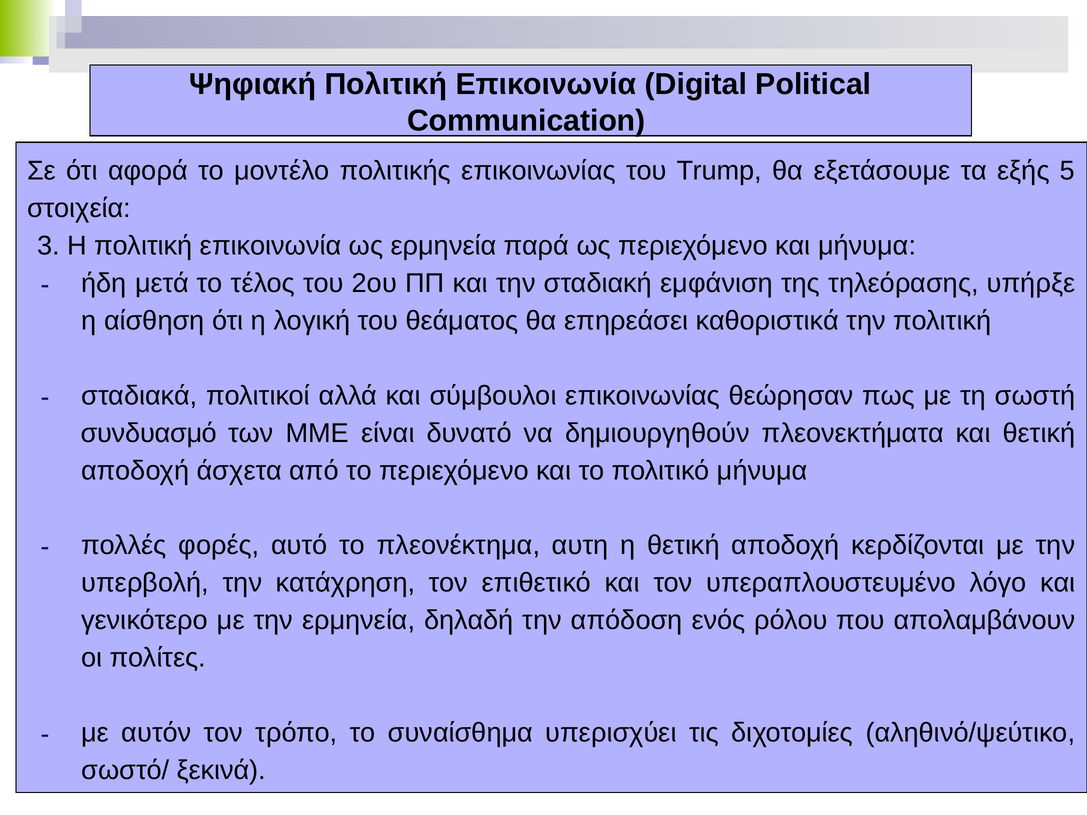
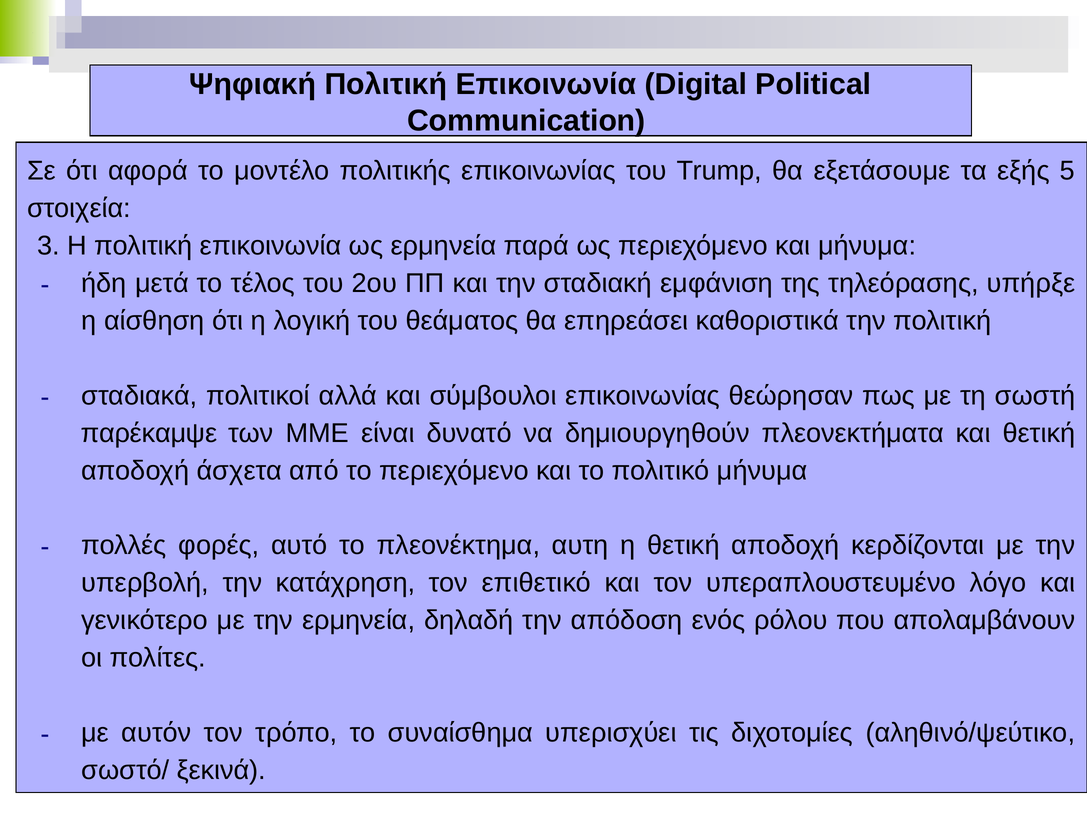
συνδυασμό: συνδυασμό -> παρέκαμψε
